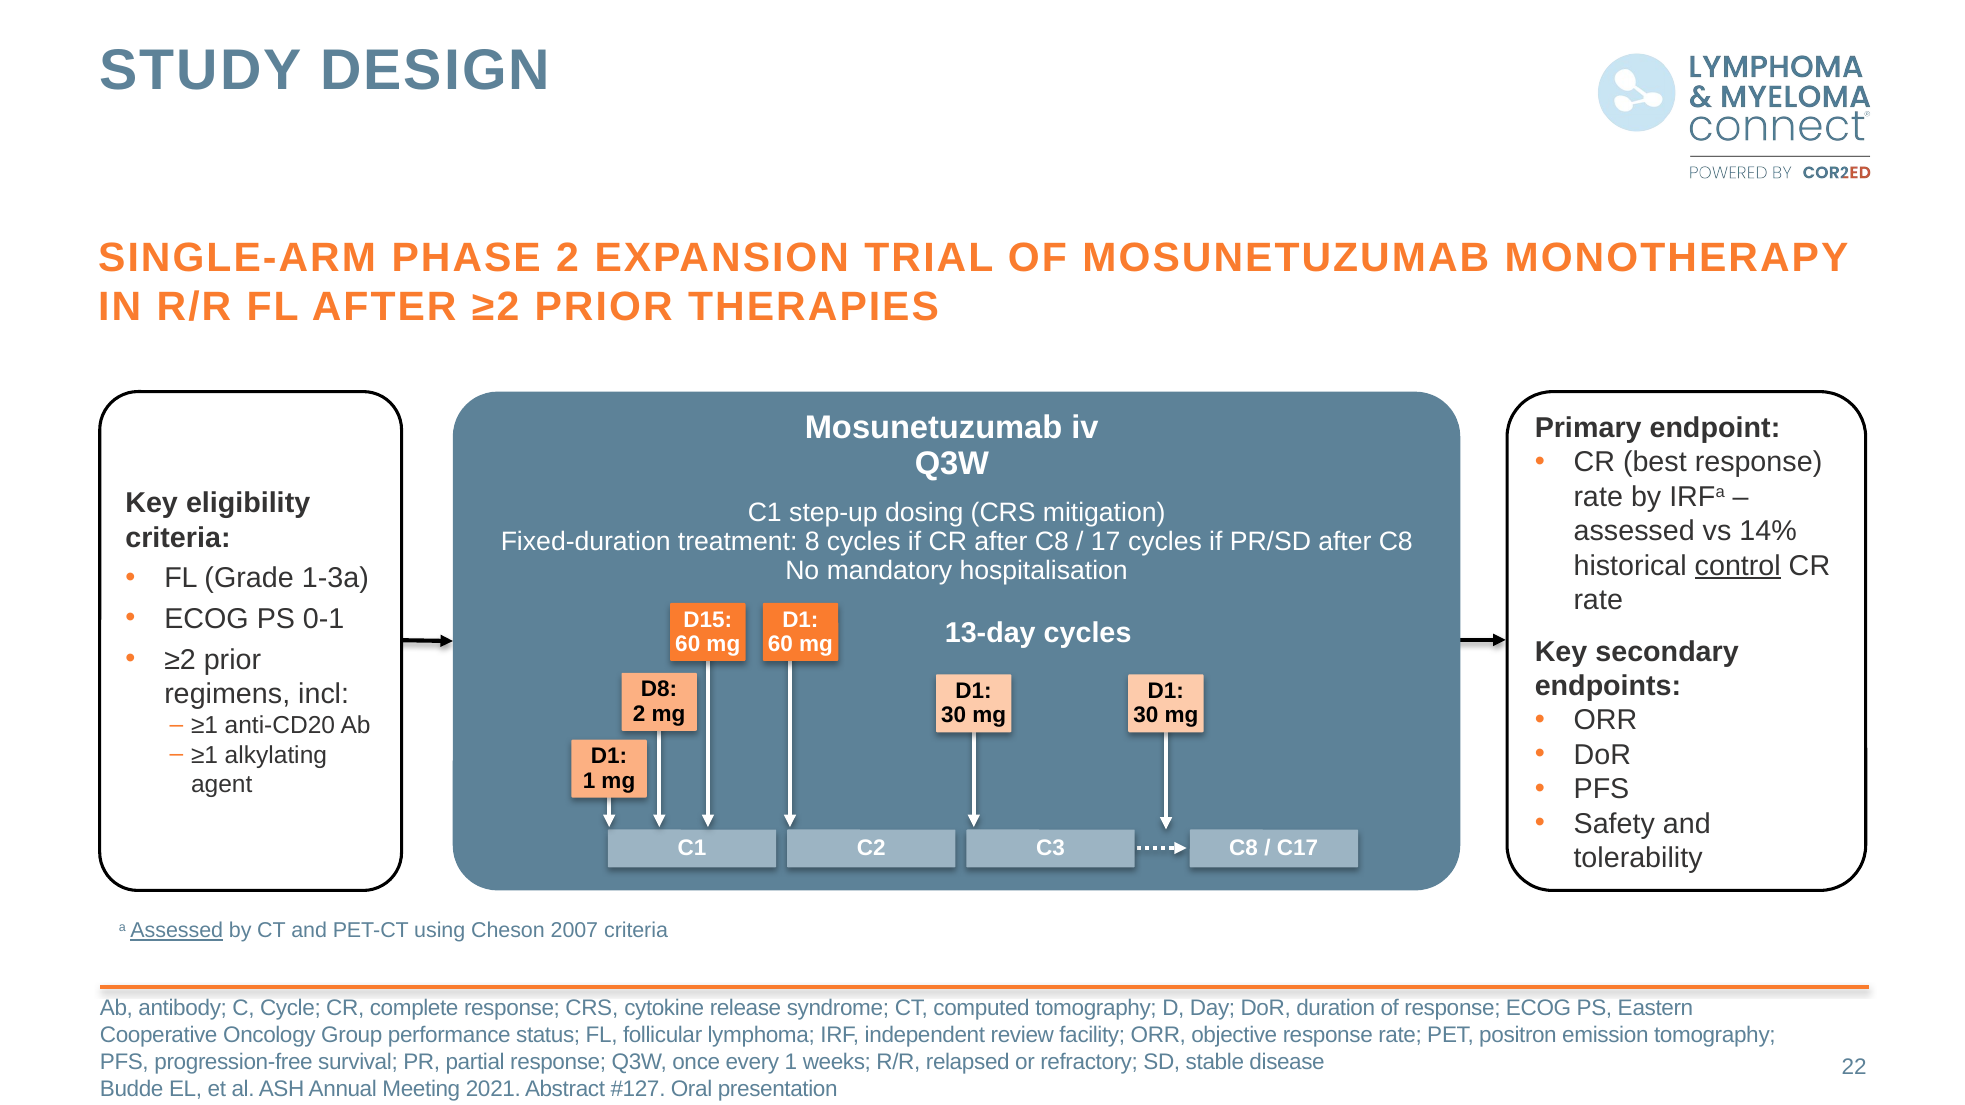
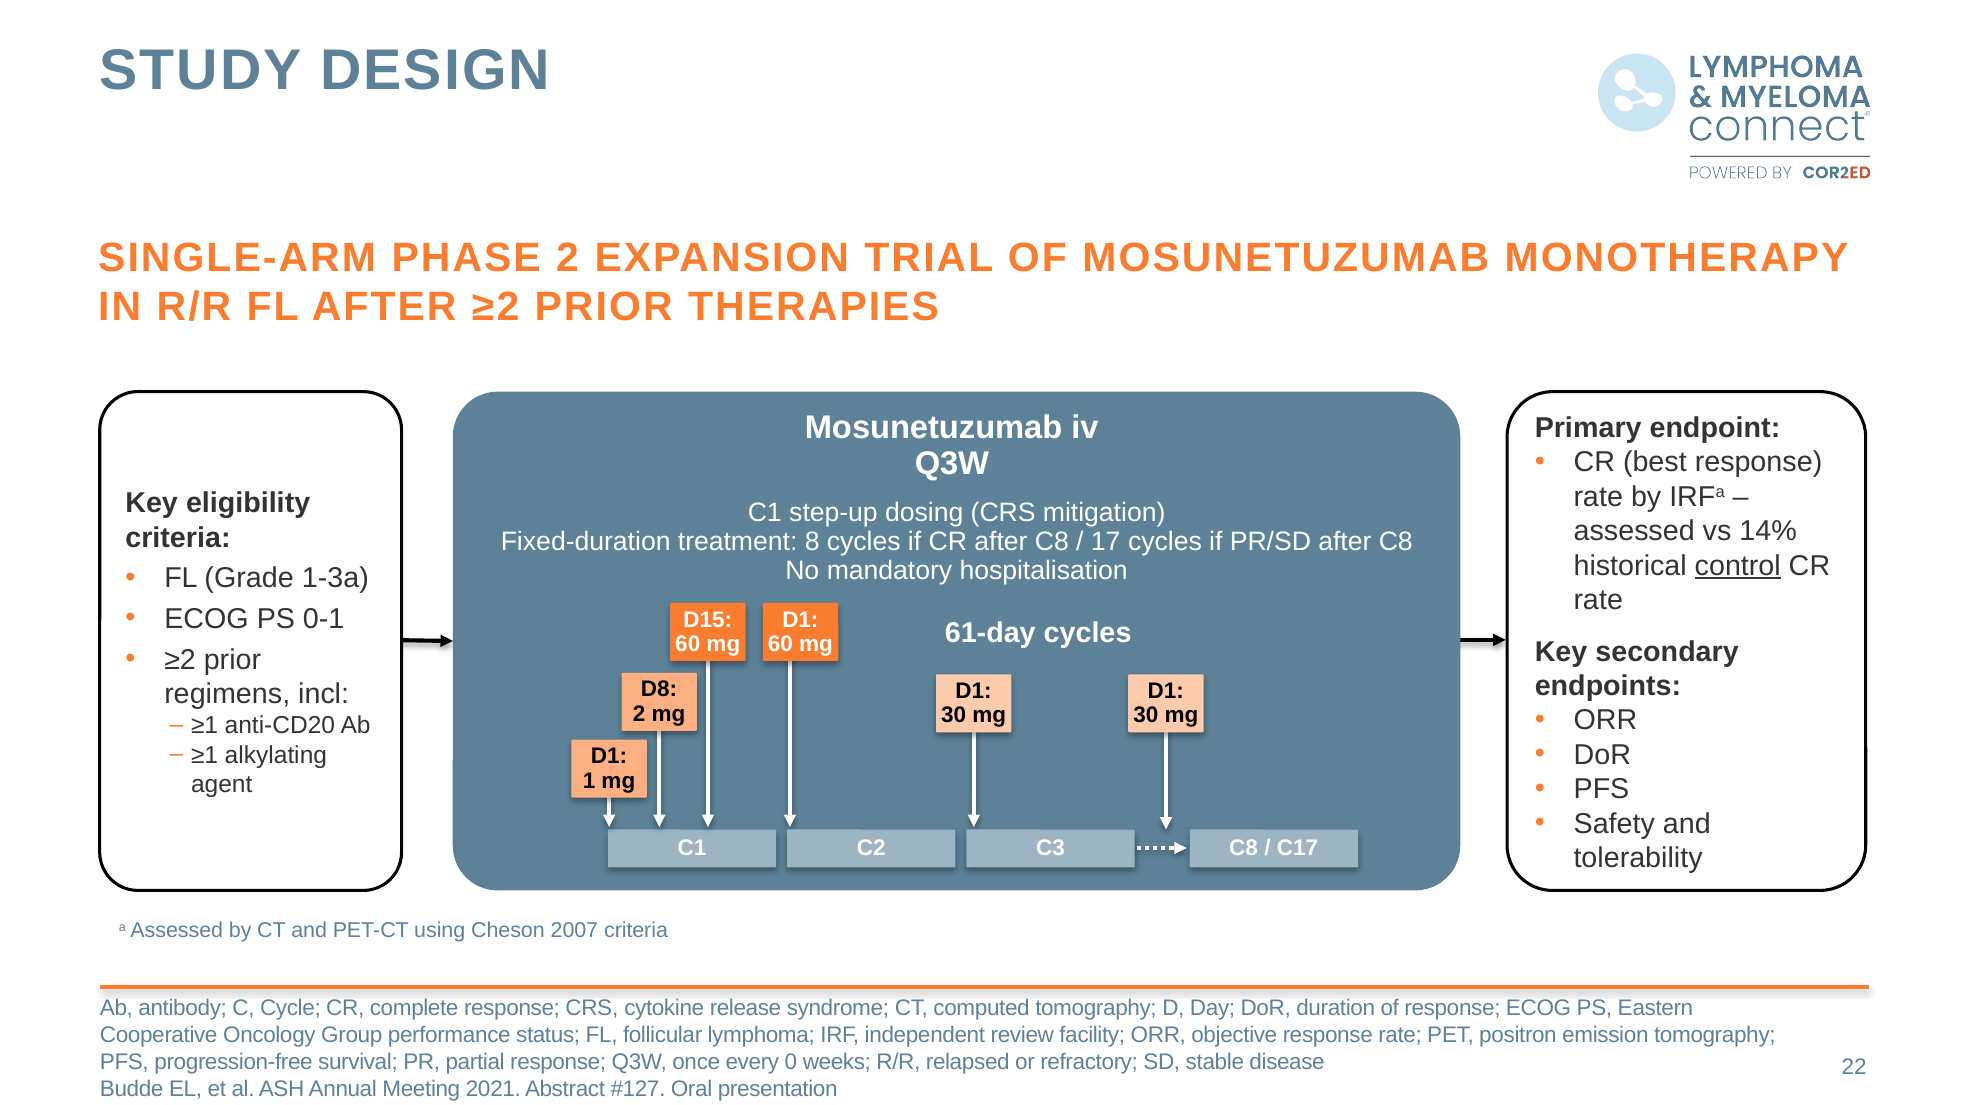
13-day: 13-day -> 61-day
Assessed at (177, 931) underline: present -> none
every 1: 1 -> 0
